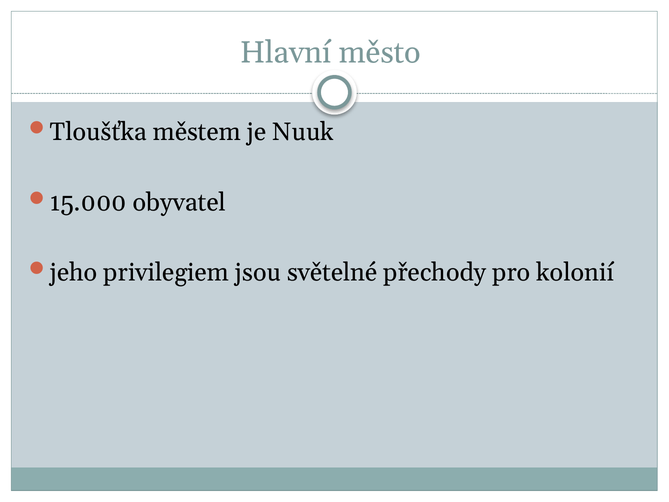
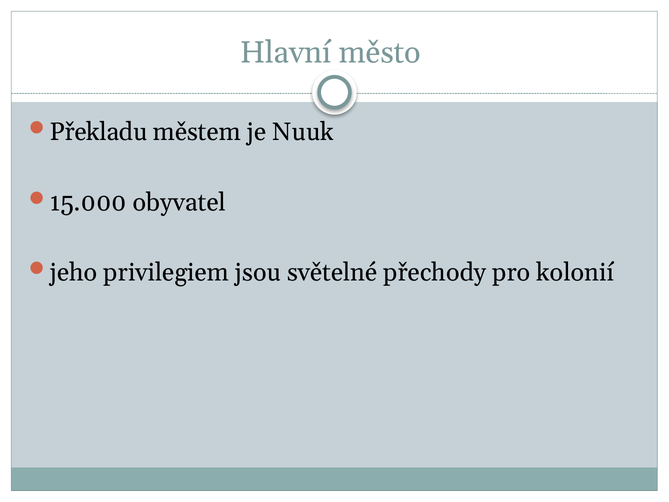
Tloušťka: Tloušťka -> Překladu
